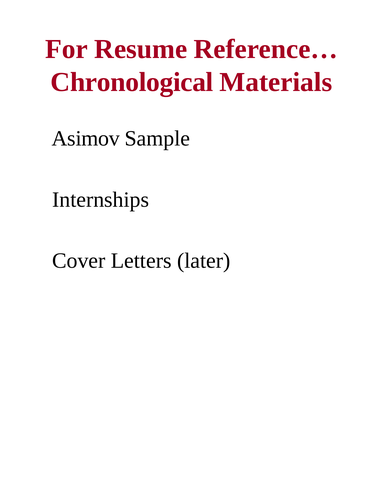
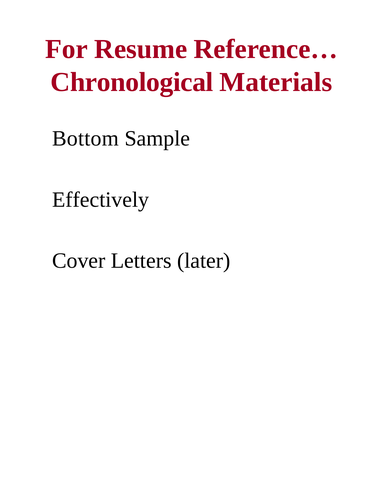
Asimov: Asimov -> Bottom
Internships: Internships -> Effectively
